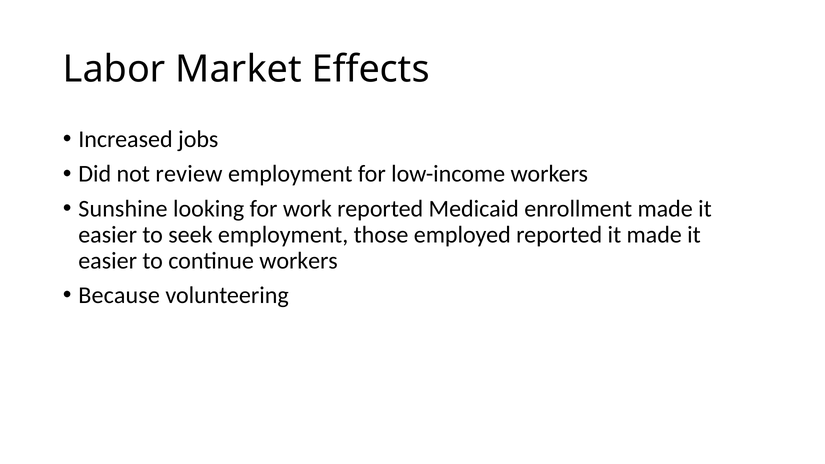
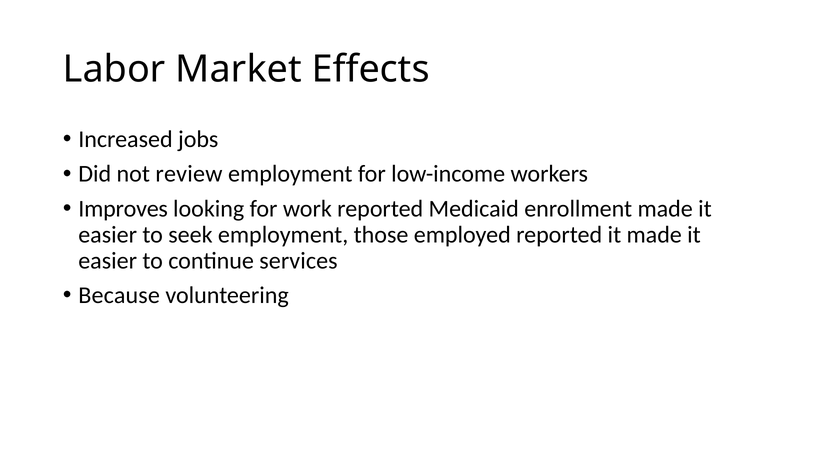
Sunshine: Sunshine -> Improves
continue workers: workers -> services
